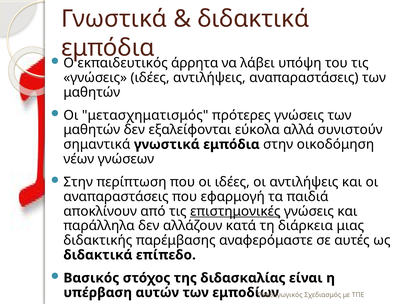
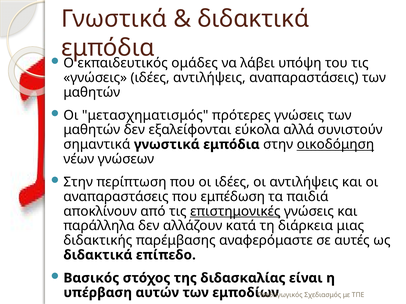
άρρητα: άρρητα -> ομάδες
οικοδόμηση underline: none -> present
εφαρμογή: εφαρμογή -> εμπέδωση
